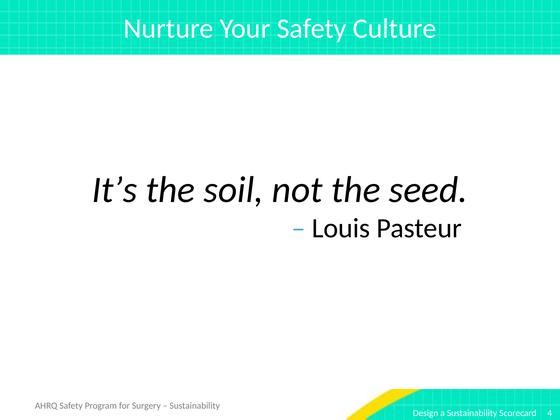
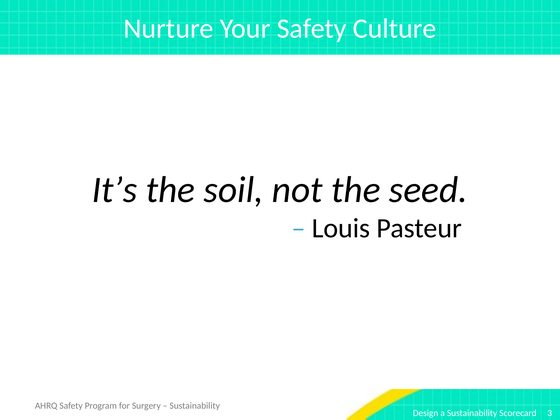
4: 4 -> 3
